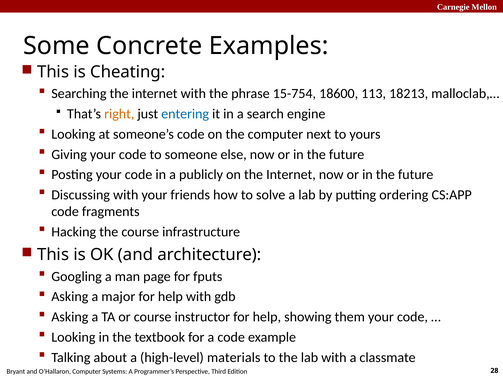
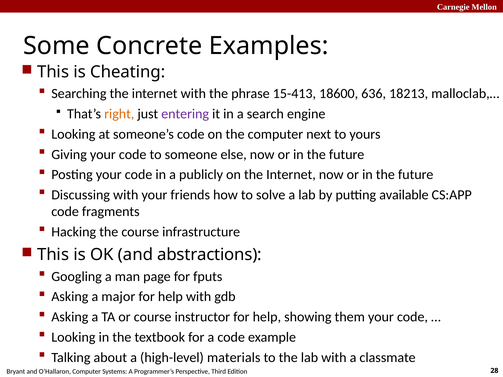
15-754: 15-754 -> 15-413
113: 113 -> 636
entering colour: blue -> purple
ordering: ordering -> available
architecture: architecture -> abstractions
